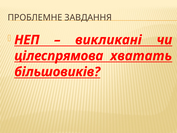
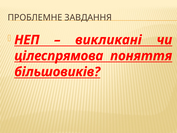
хватать: хватать -> поняття
